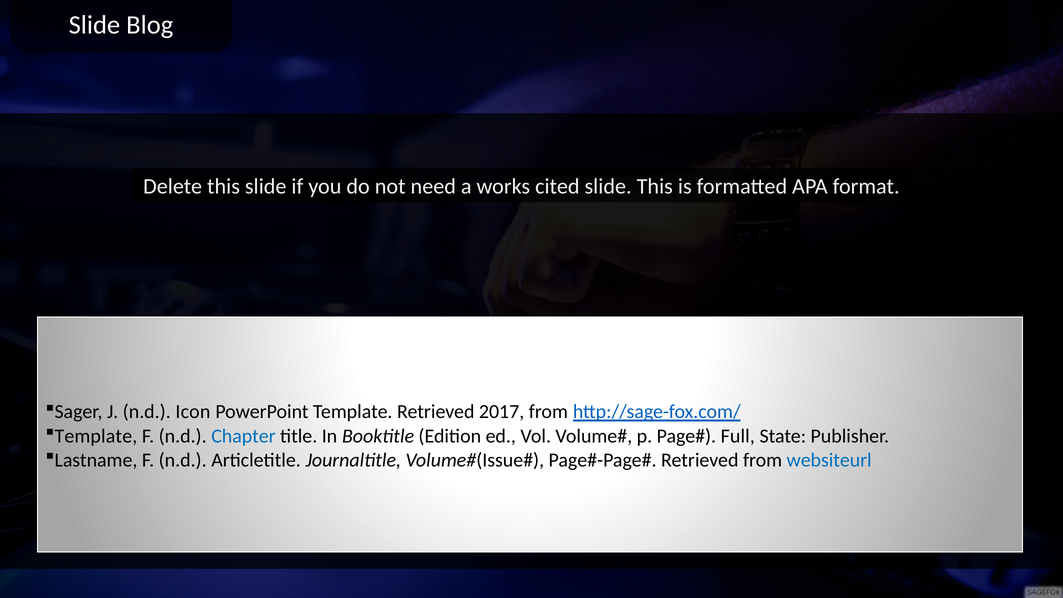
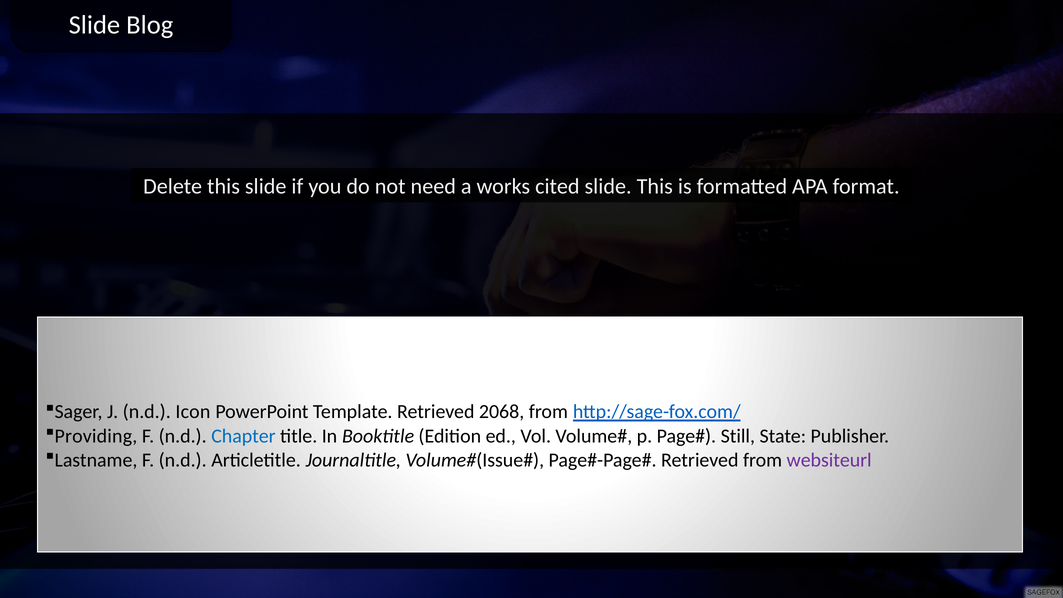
2017: 2017 -> 2068
Template at (96, 436): Template -> Providing
Full: Full -> Still
websiteurl colour: blue -> purple
